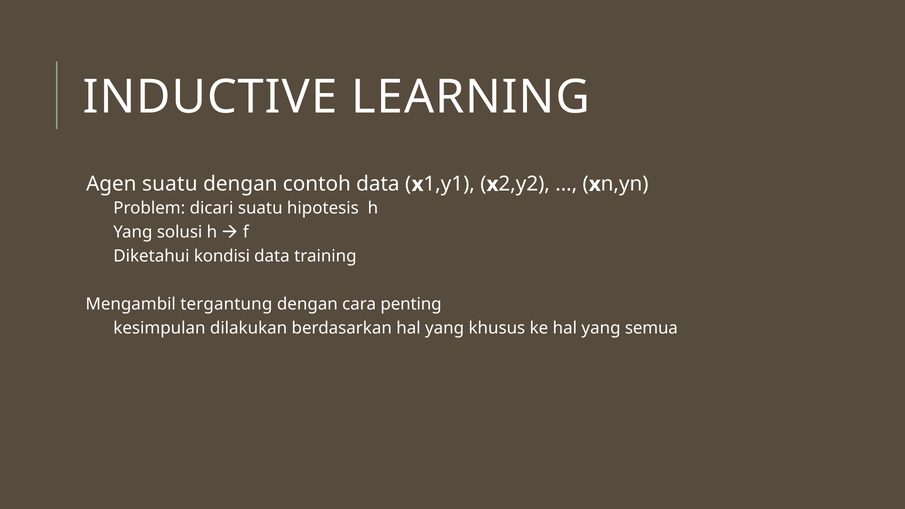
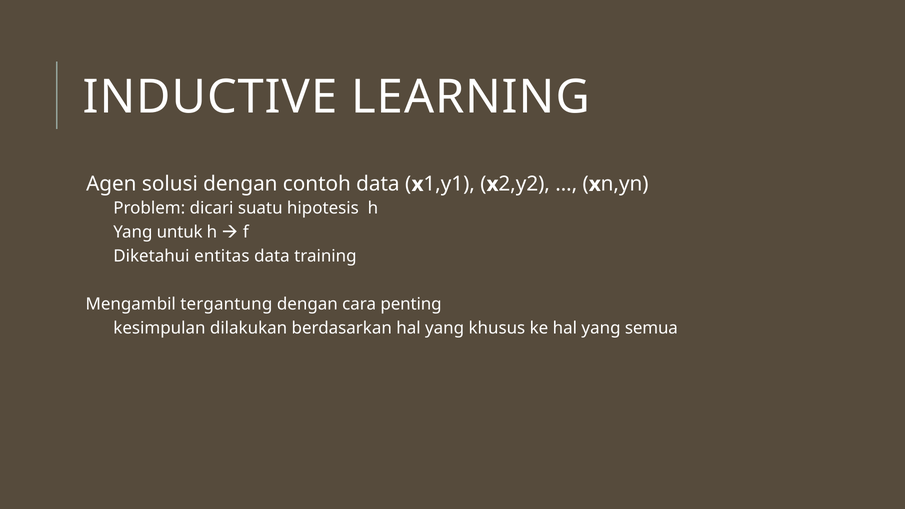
Agen suatu: suatu -> solusi
solusi: solusi -> untuk
kondisi: kondisi -> entitas
